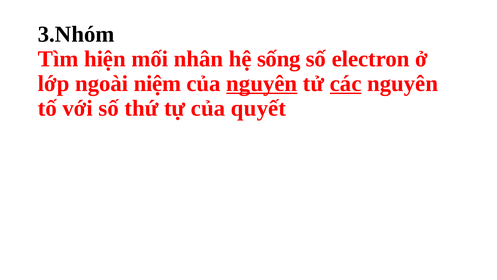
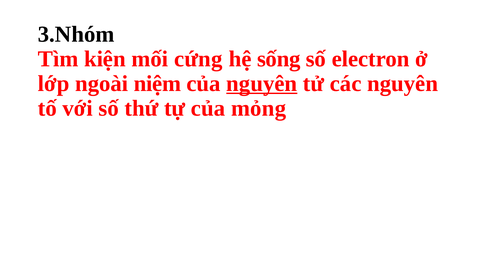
hiện: hiện -> kiện
nhân: nhân -> cứng
các underline: present -> none
quyết: quyết -> mỏng
